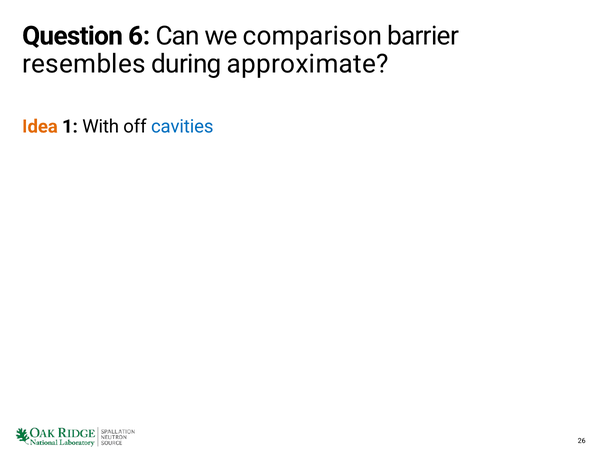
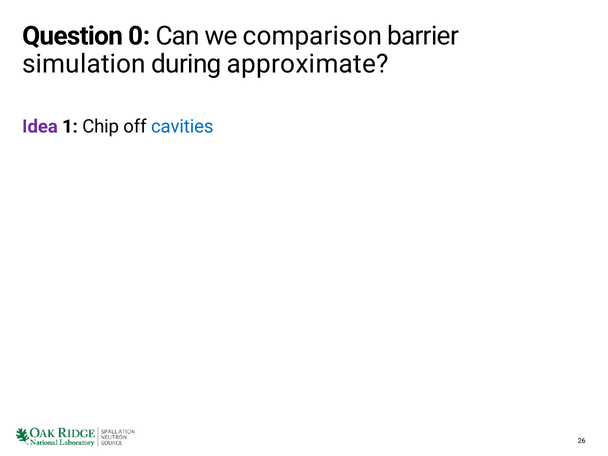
6: 6 -> 0
resembles: resembles -> simulation
Idea colour: orange -> purple
With: With -> Chip
